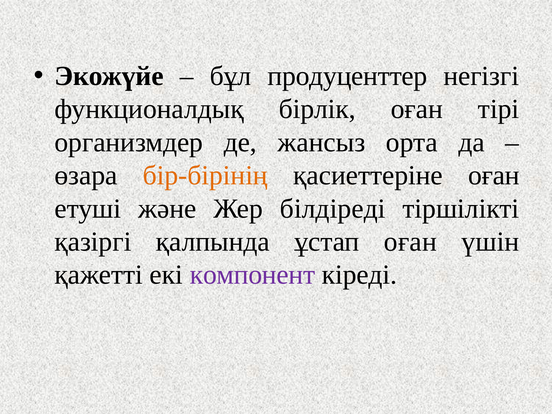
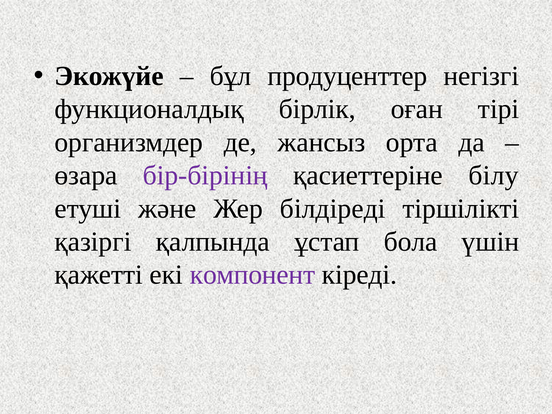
бір-бірінің colour: orange -> purple
қасиеттеріне оған: оған -> білу
ұстап оған: оған -> бола
